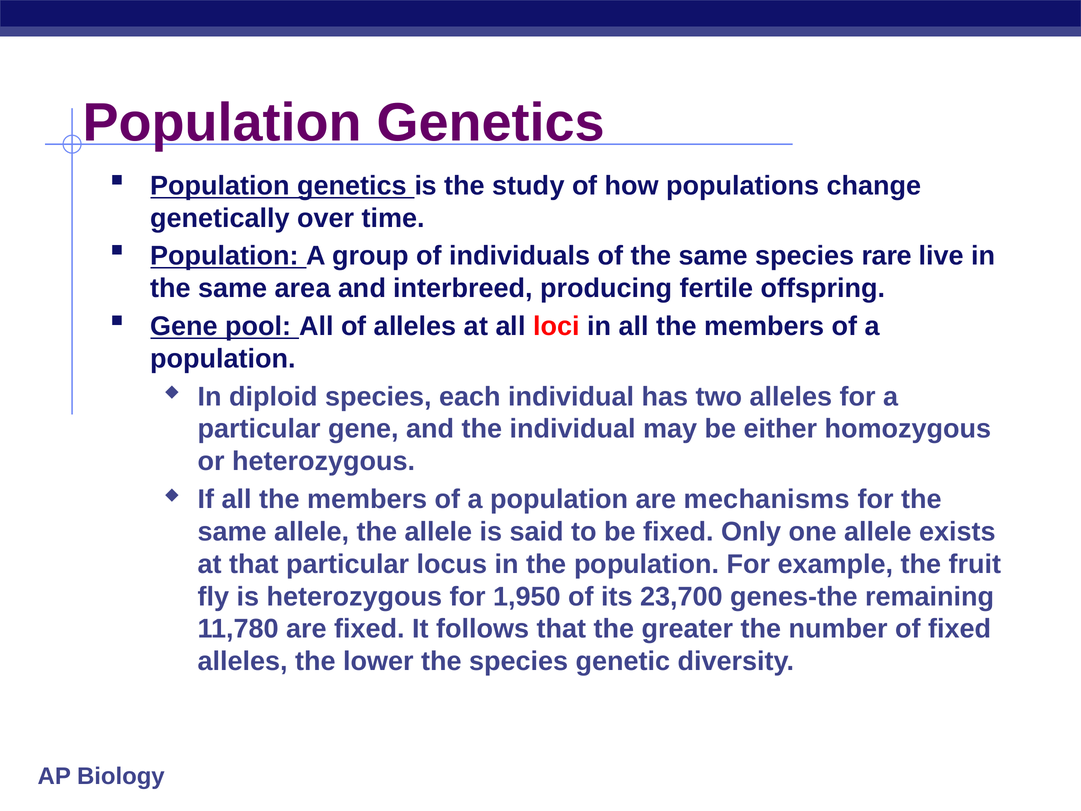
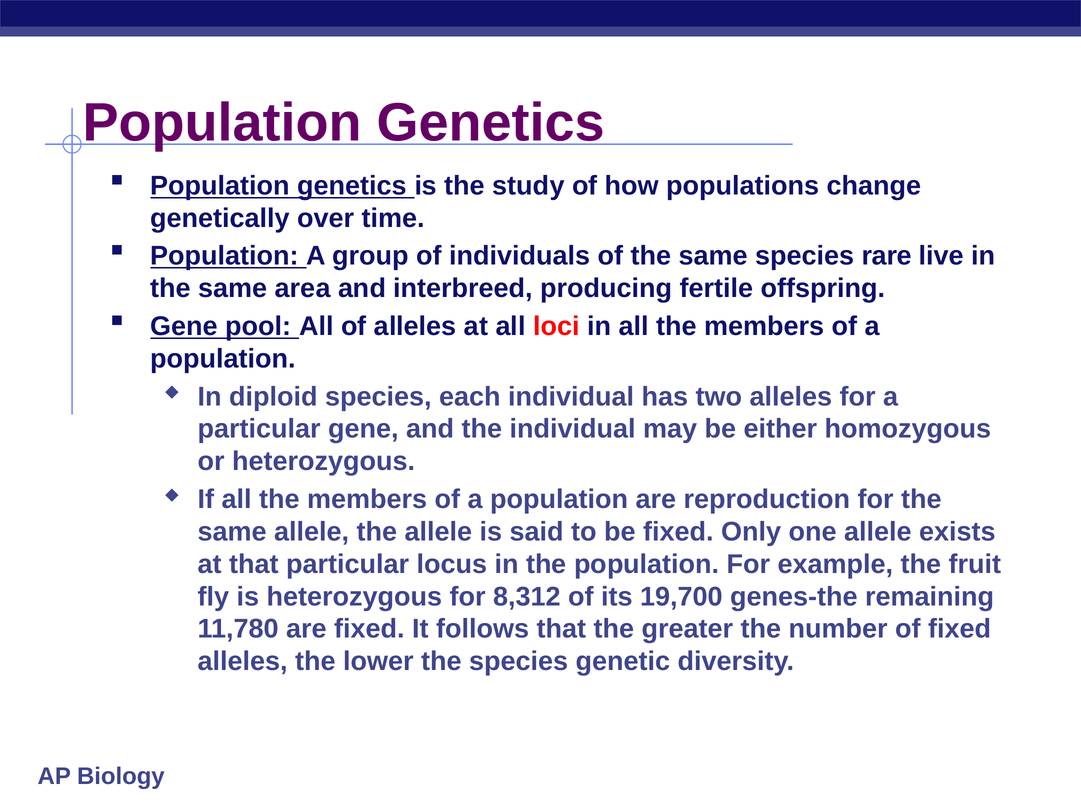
mechanisms: mechanisms -> reproduction
1,950: 1,950 -> 8,312
23,700: 23,700 -> 19,700
